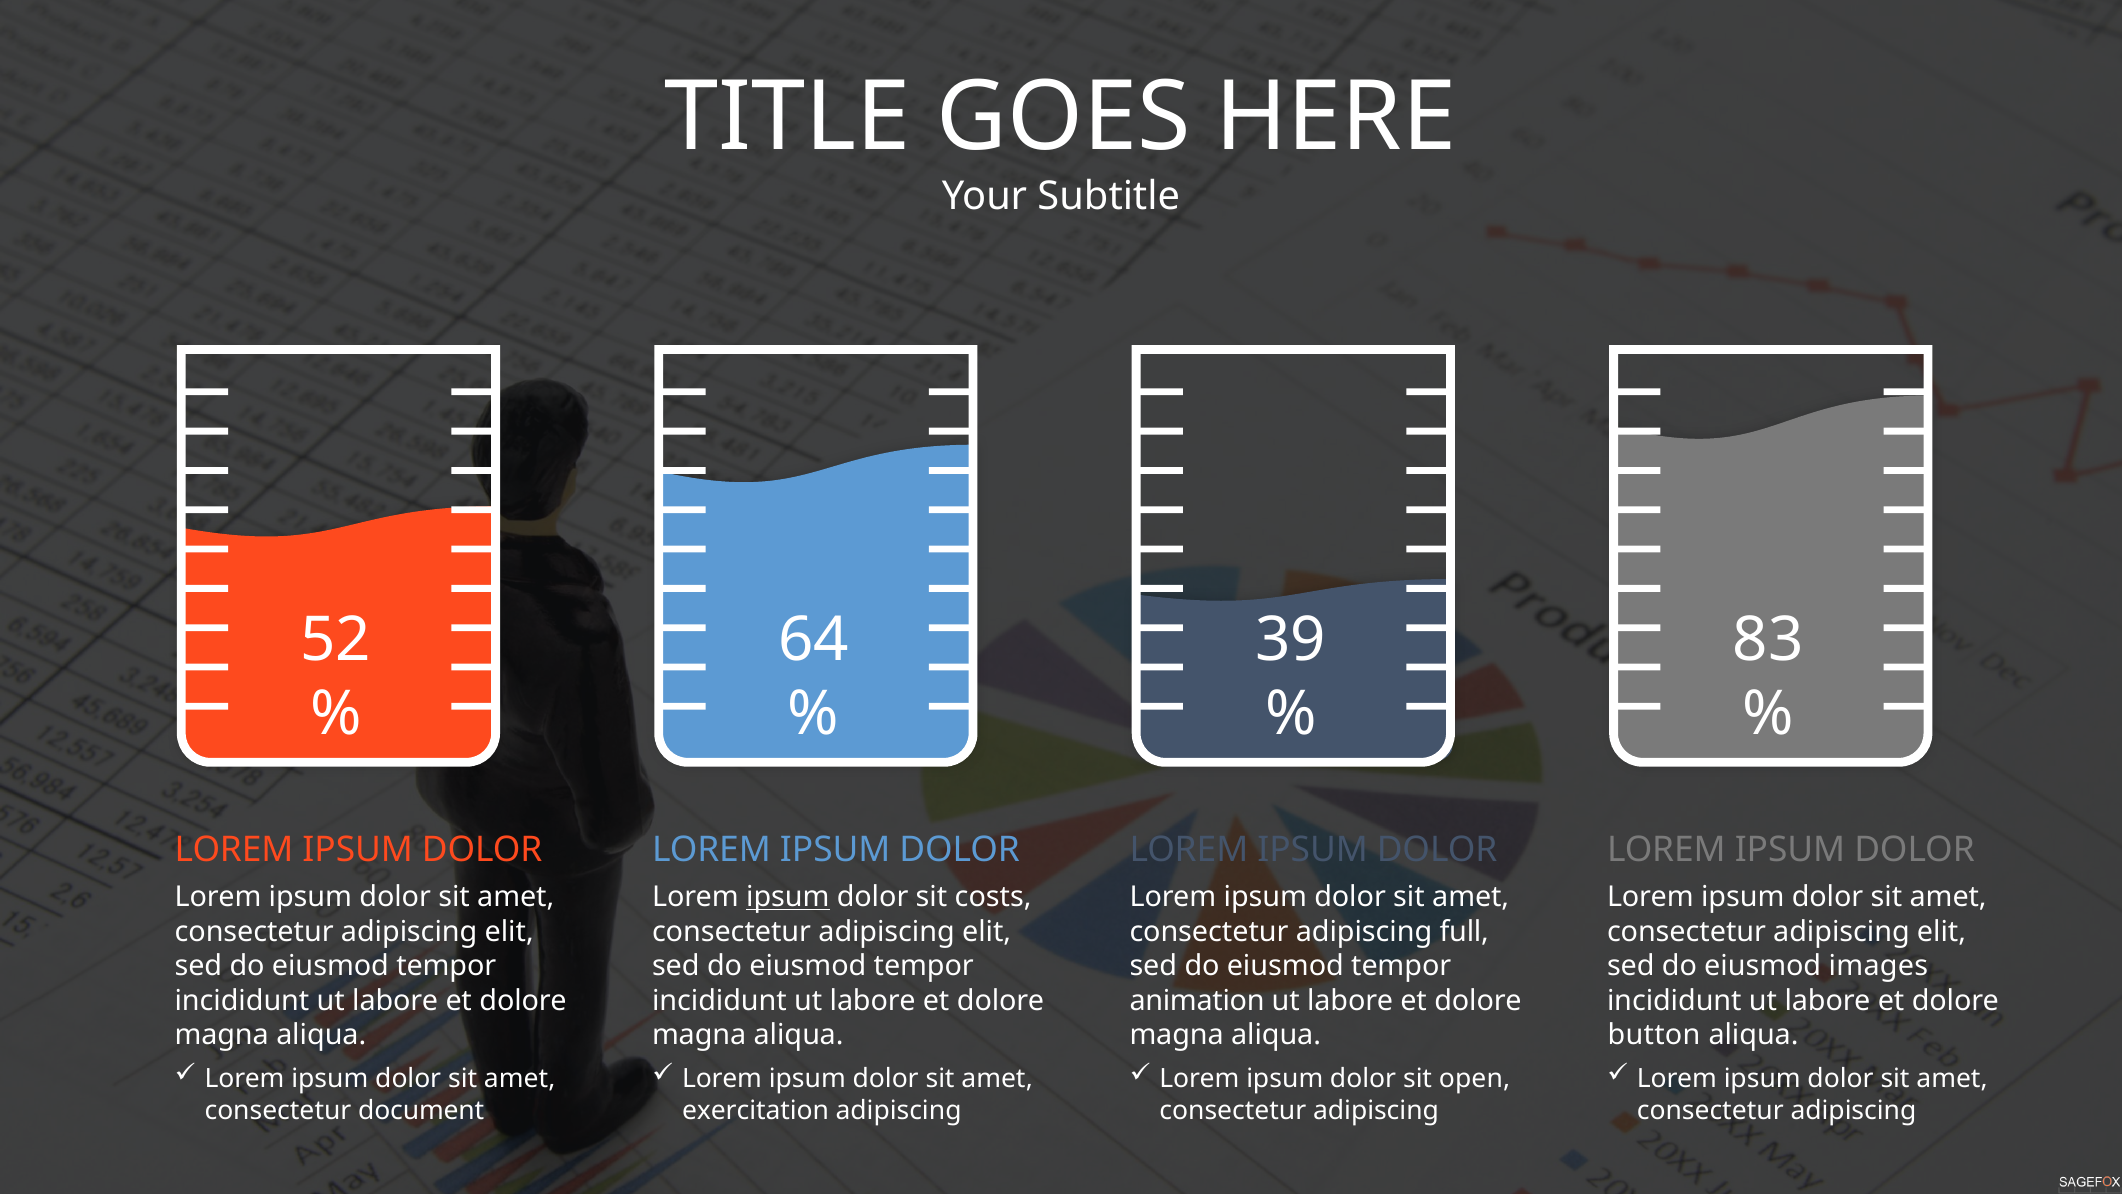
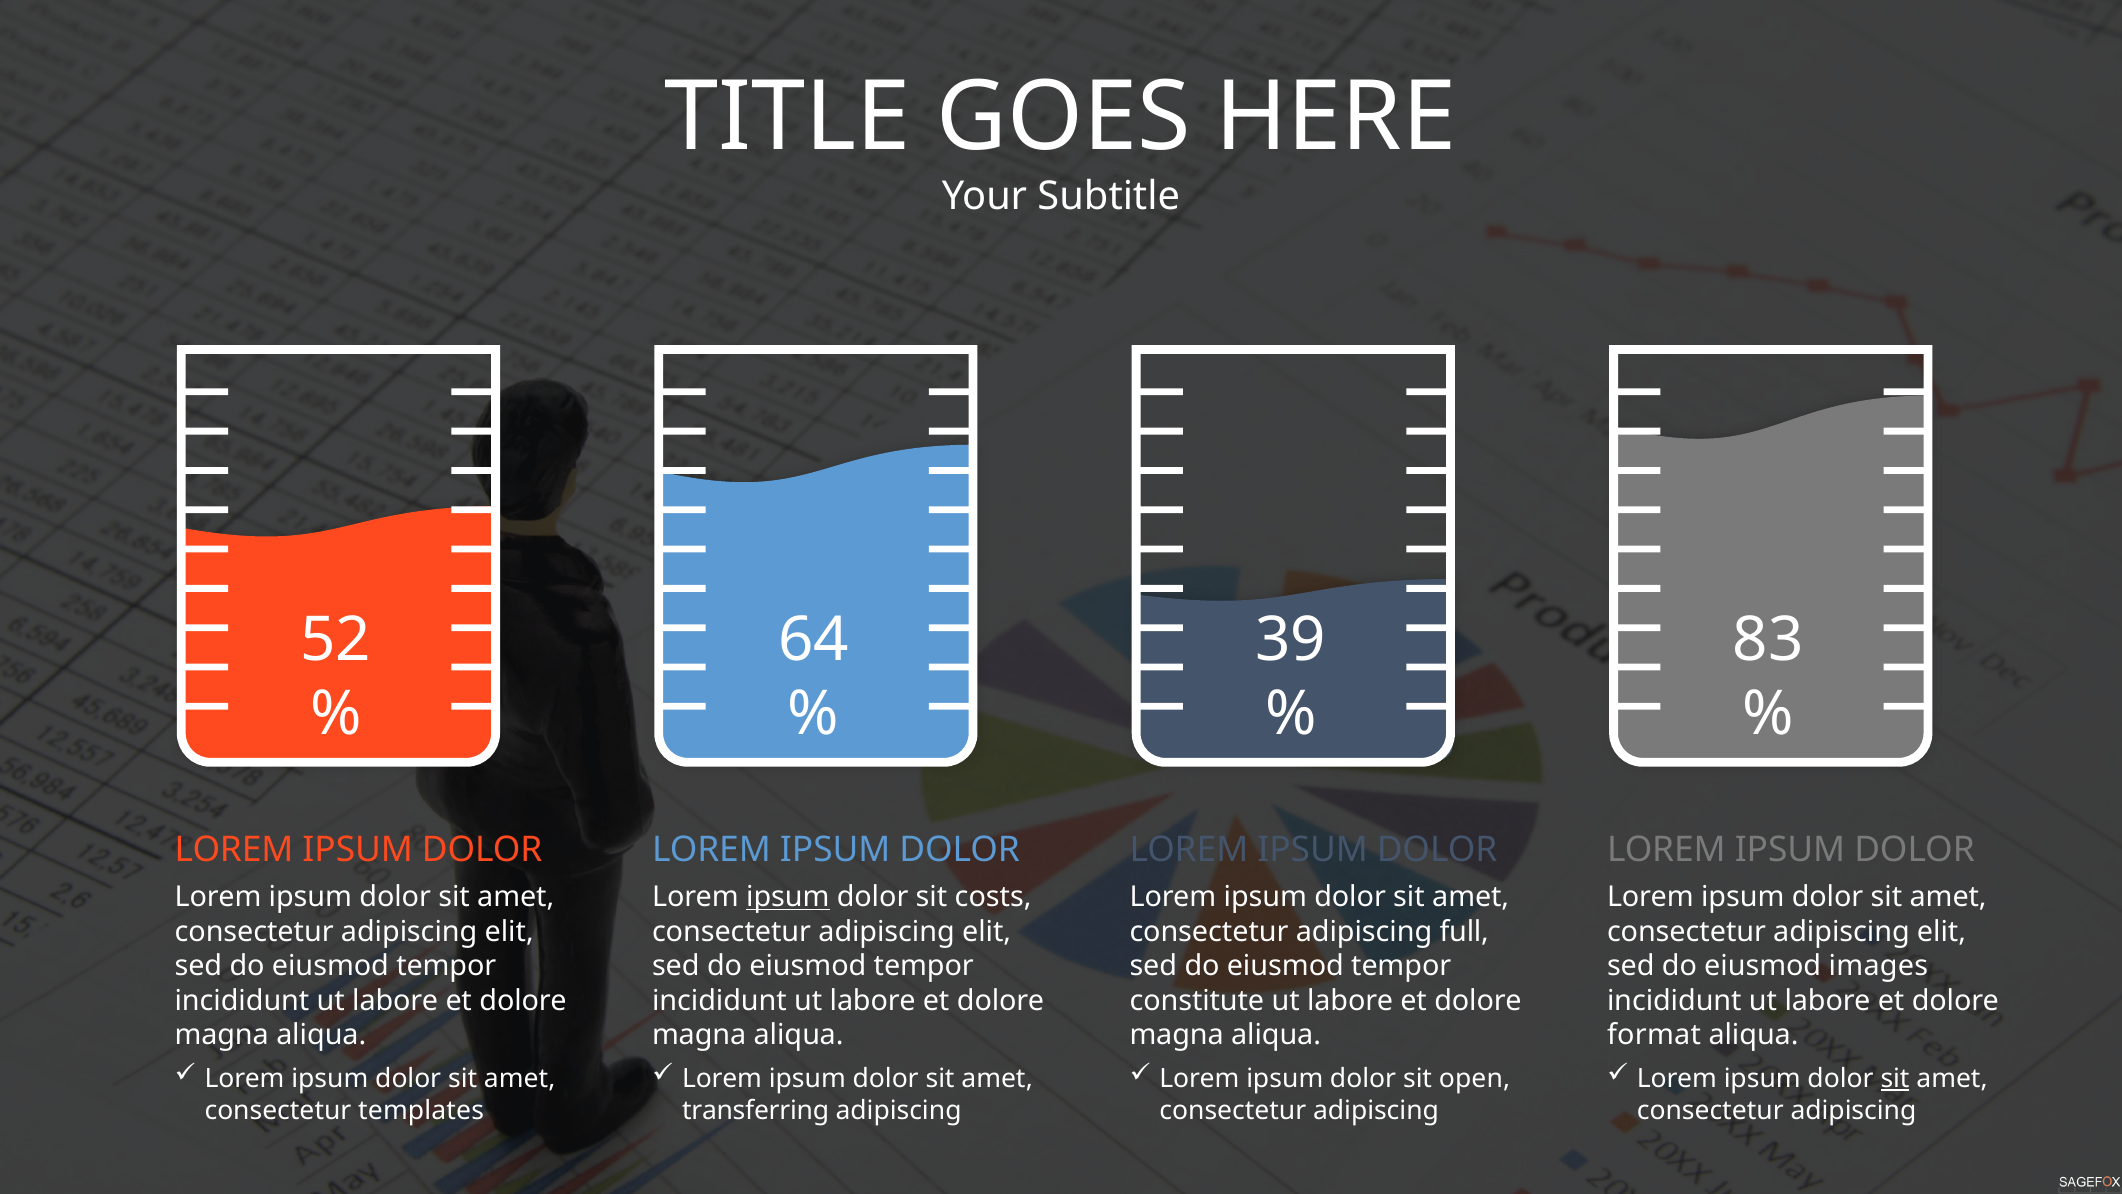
animation: animation -> constitute
button: button -> format
sit at (1895, 1078) underline: none -> present
document: document -> templates
exercitation: exercitation -> transferring
